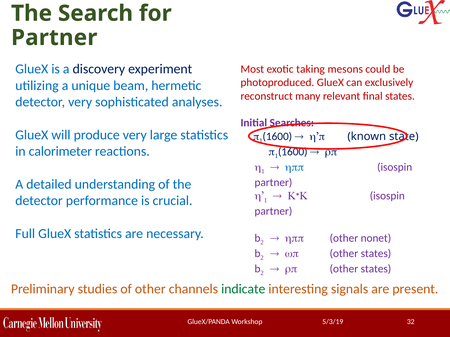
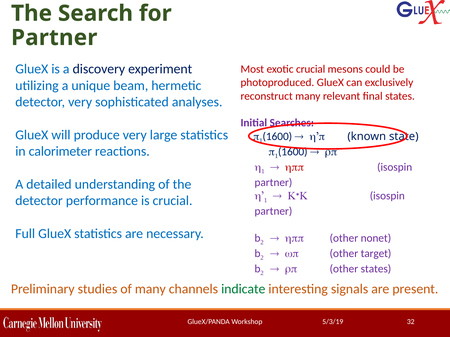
exotic taking: taking -> crucial
hpp at (294, 167) colour: blue -> red
wp other states: states -> target
of other: other -> many
